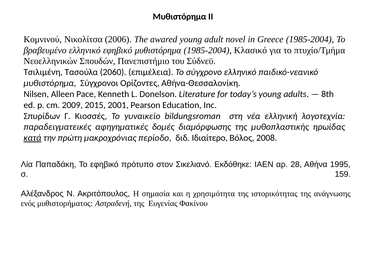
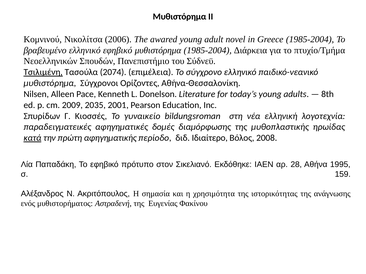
Κλασικό: Κλασικό -> Διάρκεια
Τσιλιμένη underline: none -> present
2060: 2060 -> 2074
2015: 2015 -> 2035
μακροχρόνιας: μακροχρόνιας -> αφηγηματικής
